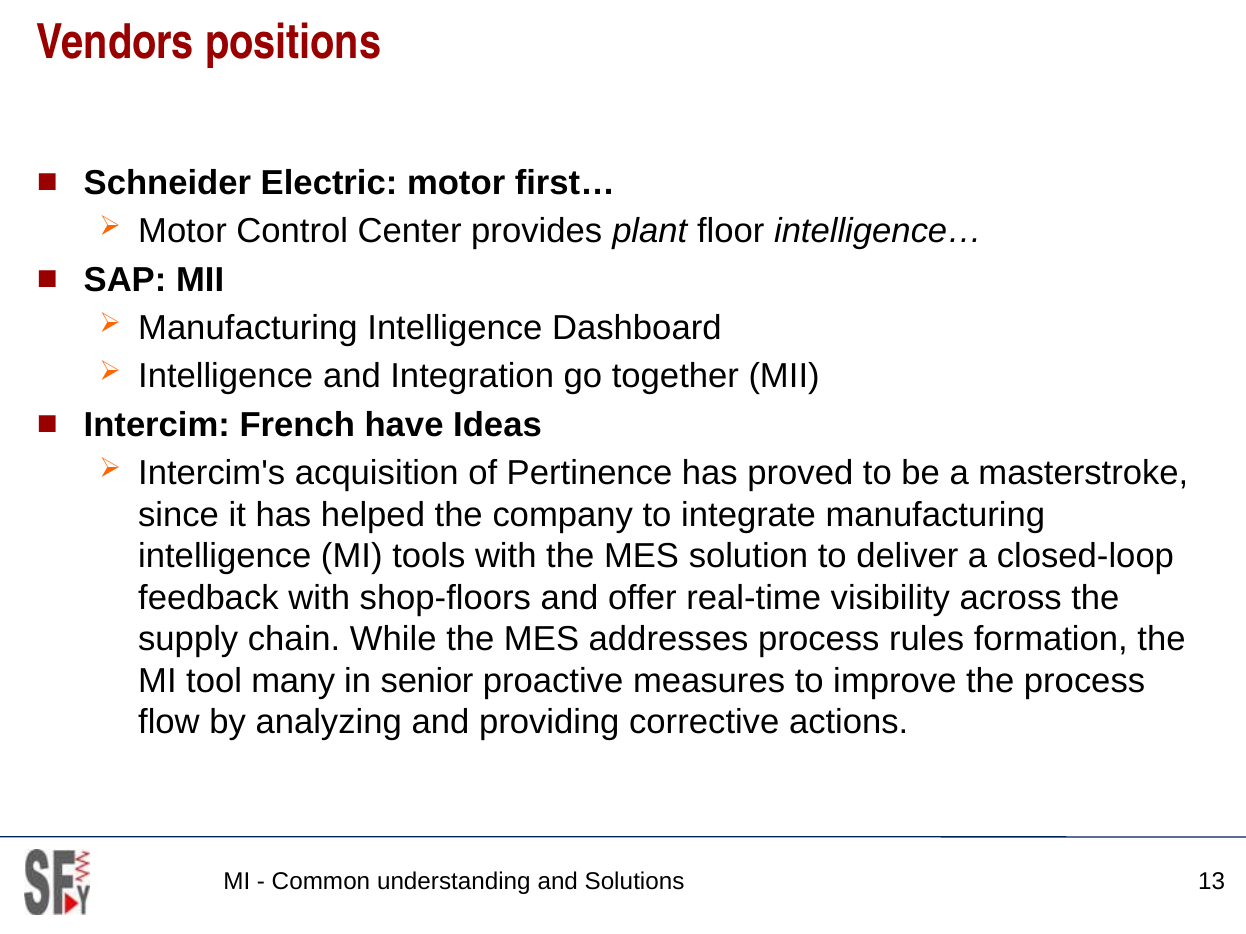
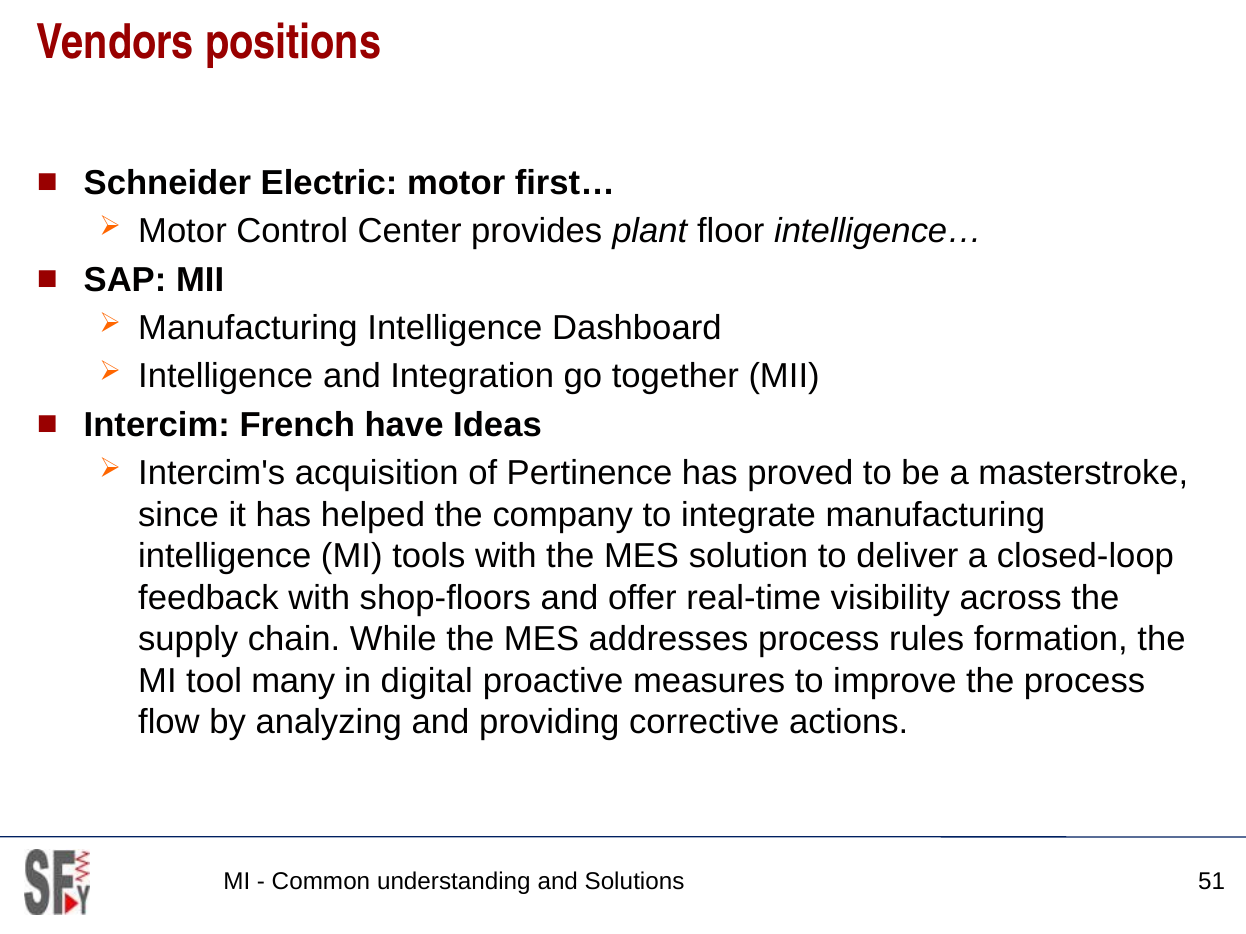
senior: senior -> digital
13: 13 -> 51
